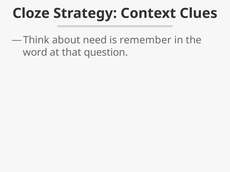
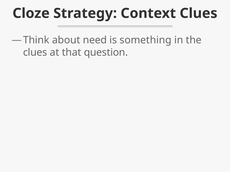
remember: remember -> something
word at (35, 52): word -> clues
